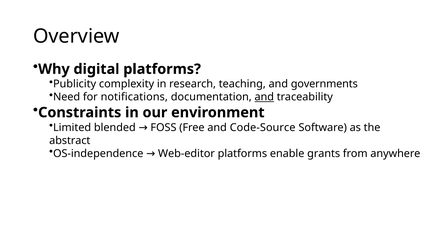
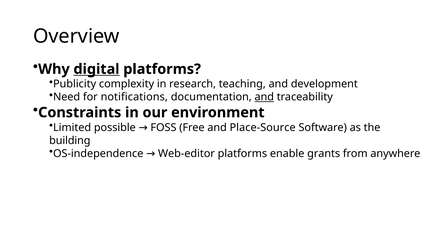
digital underline: none -> present
governments: governments -> development
blended: blended -> possible
Code-Source: Code-Source -> Place-Source
abstract: abstract -> building
